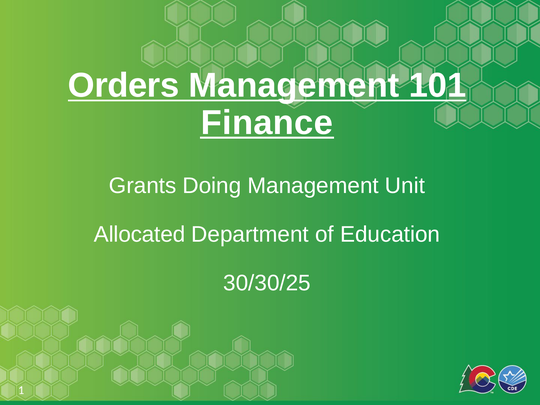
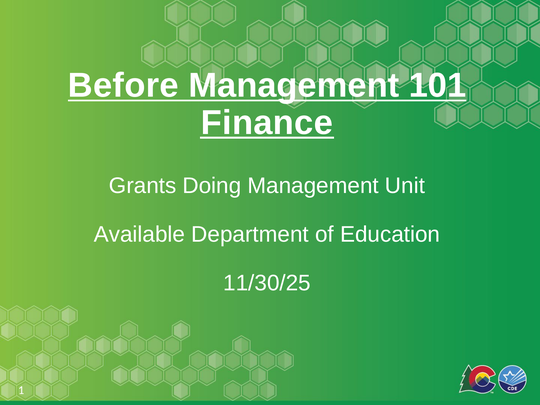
Orders: Orders -> Before
Allocated: Allocated -> Available
30/30/25: 30/30/25 -> 11/30/25
